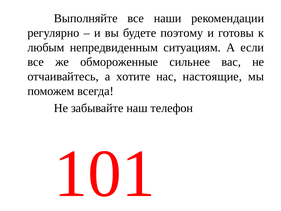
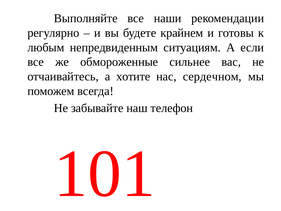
поэтому: поэтому -> крайнем
настоящие: настоящие -> сердечном
